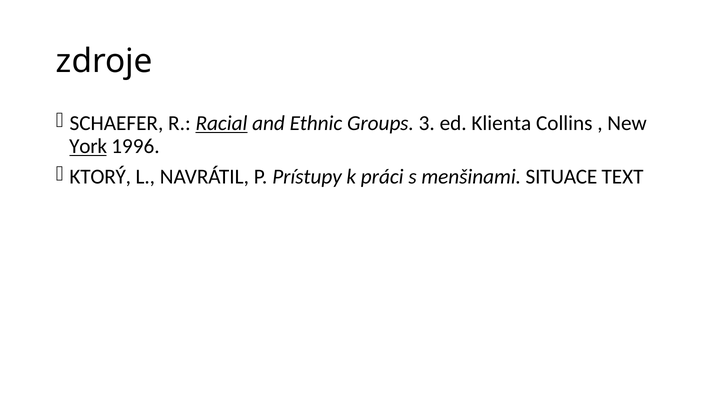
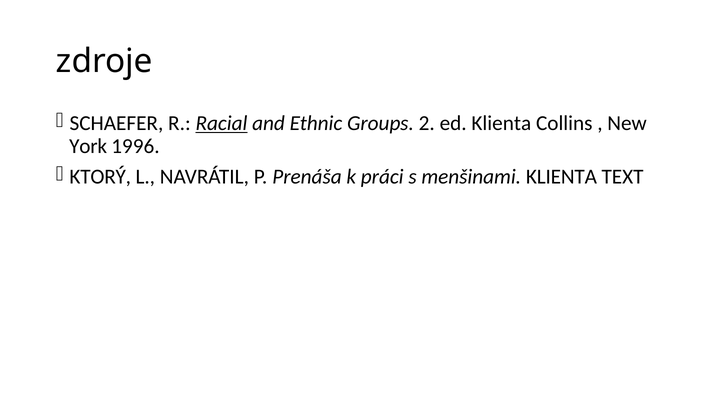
3: 3 -> 2
York underline: present -> none
Prístupy: Prístupy -> Prenáša
menšinami SITUACE: SITUACE -> KLIENTA
